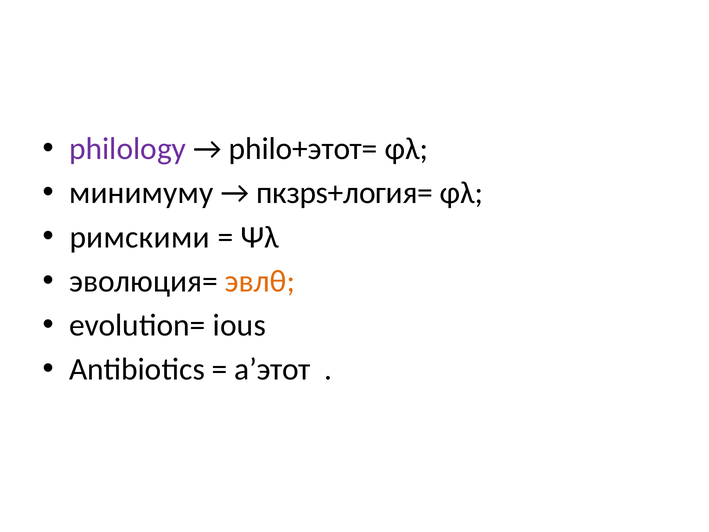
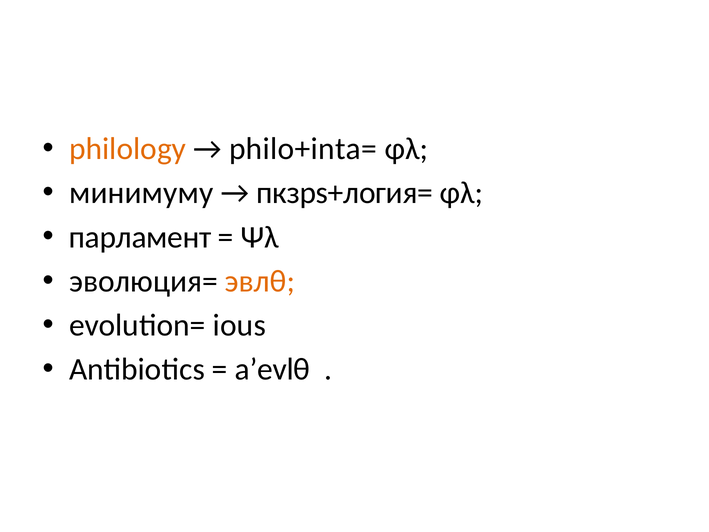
philology colour: purple -> orange
philo+этот=: philo+этот= -> philo+intа=
римскими: римскими -> парламент
a’этот: a’этот -> a’evlθ
